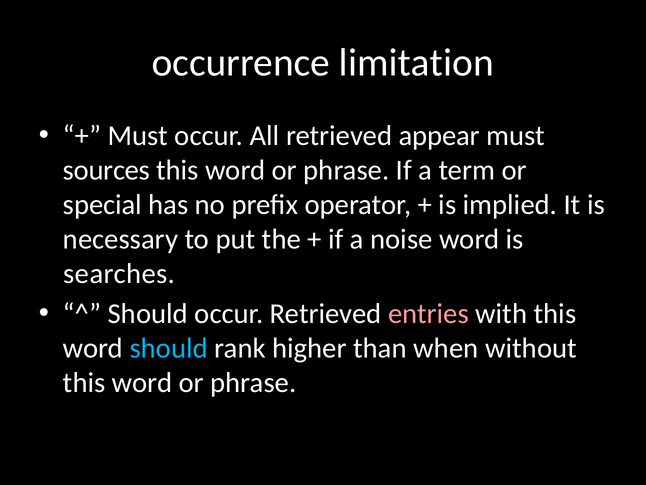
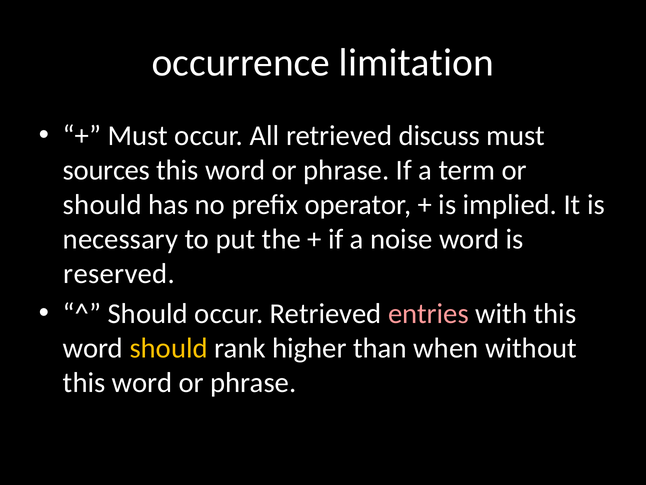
appear: appear -> discuss
special at (102, 204): special -> should
searches: searches -> reserved
should at (169, 348) colour: light blue -> yellow
